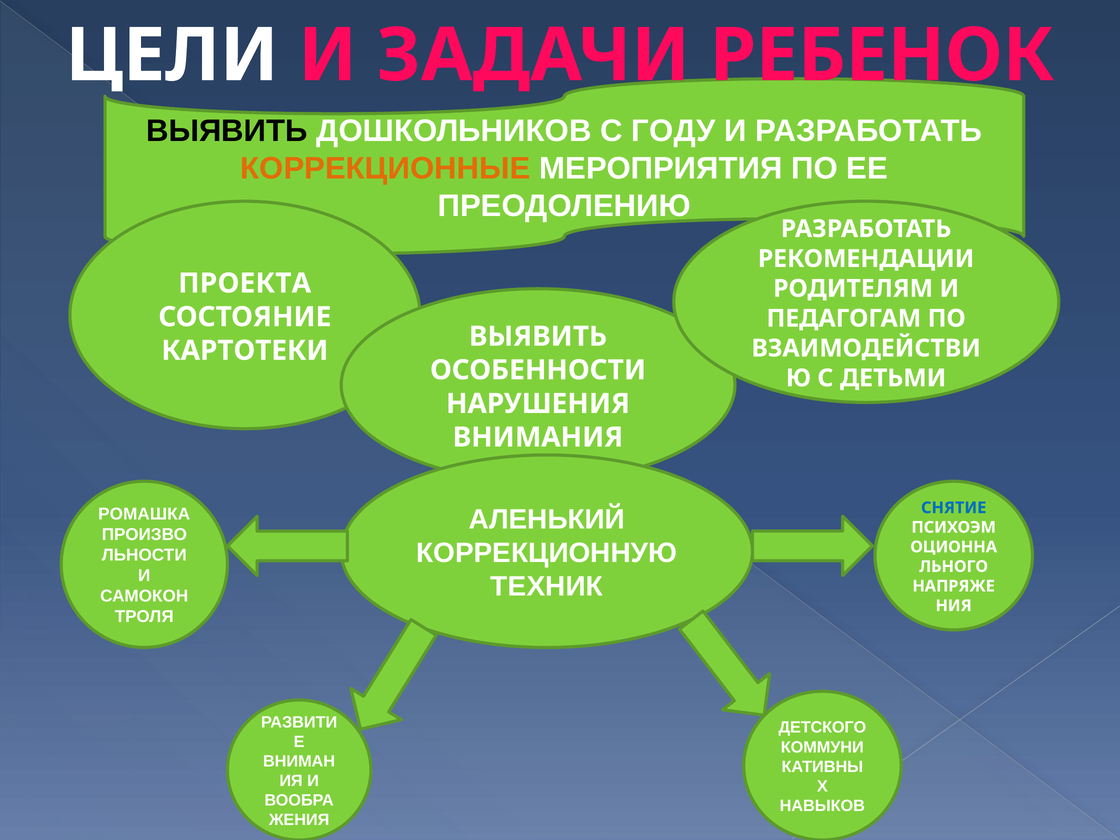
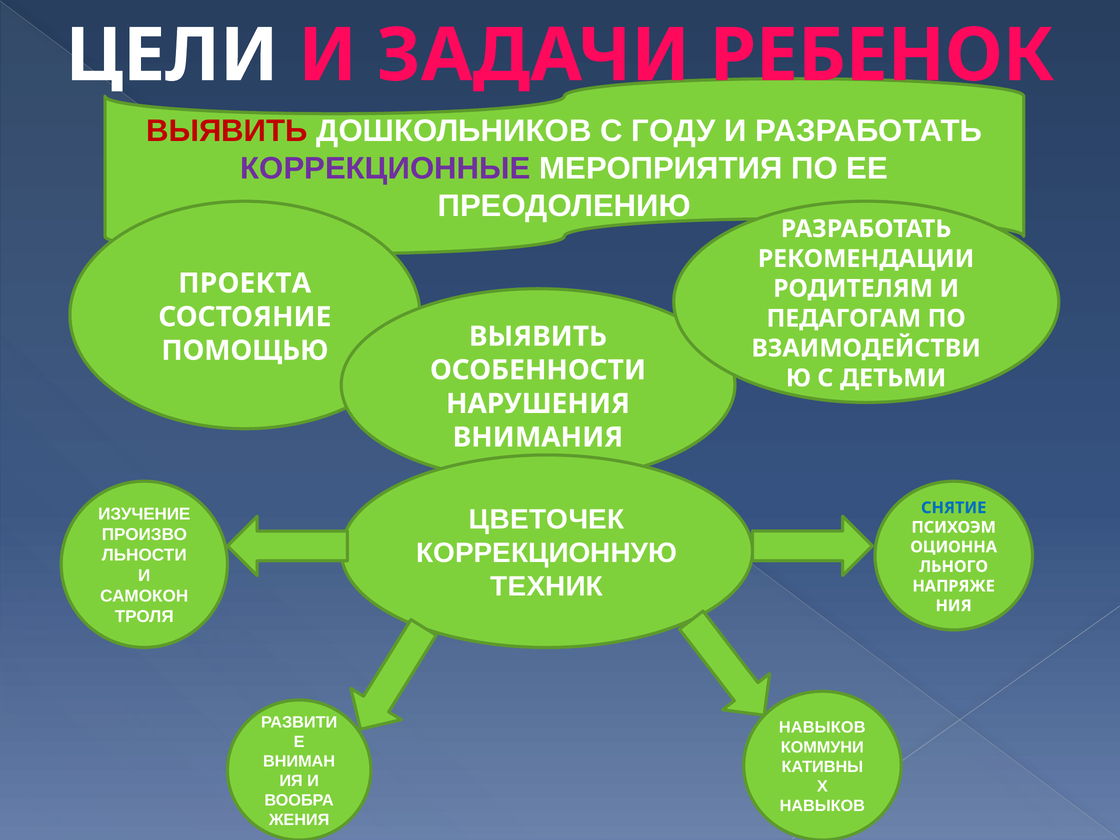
ВЫЯВИТЬ at (227, 131) colour: black -> red
КОРРЕКЦИОННЫЕ colour: orange -> purple
КАРТОТЕКИ: КАРТОТЕКИ -> ПОМОЩЬЮ
РОМАШКА: РОМАШКА -> ИЗУЧЕНИЕ
АЛЕНЬКИЙ: АЛЕНЬКИЙ -> ЦВЕТОЧЕК
ДЕТСКОГО at (822, 728): ДЕТСКОГО -> НАВЫКОВ
